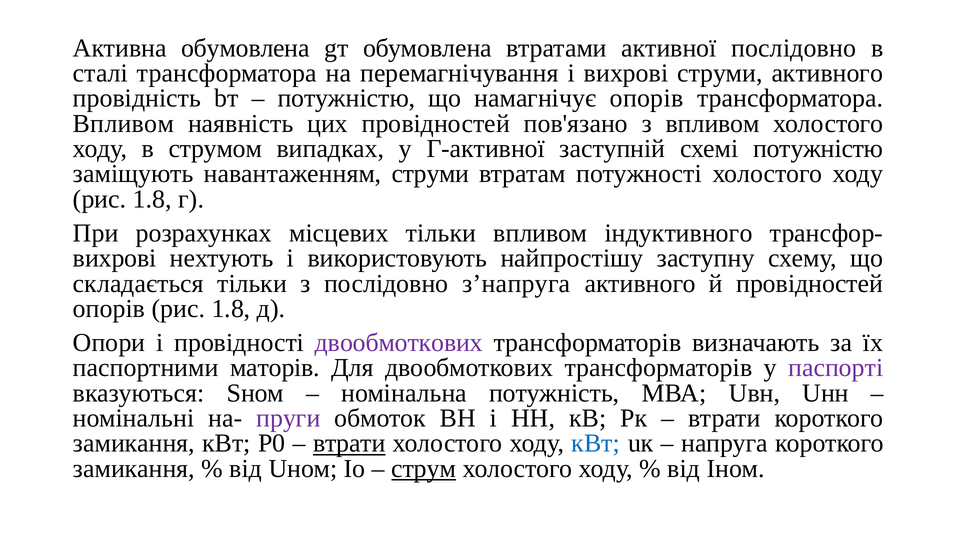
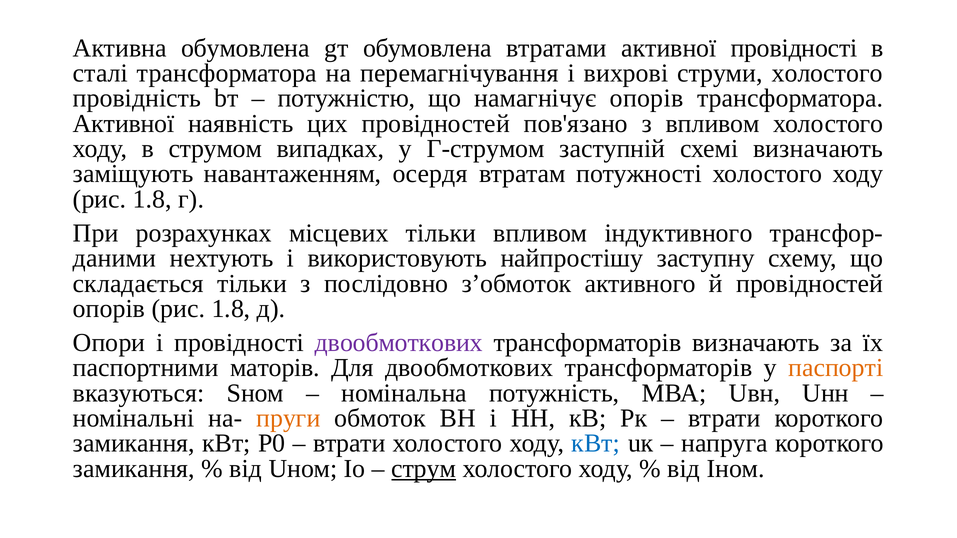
активної послідовно: послідовно -> провідності
струми активного: активного -> холостого
Впливом at (123, 124): Впливом -> Активної
Г-активної: Г-активної -> Г-струмом
схемі потужністю: потужністю -> визначають
навантаженням струми: струми -> осердя
вихрові at (115, 258): вихрові -> даними
з’напруга: з’напруга -> з’обмоток
паспорті colour: purple -> orange
пруги colour: purple -> orange
втрати at (349, 444) underline: present -> none
